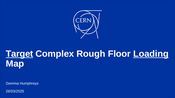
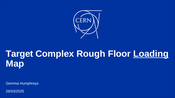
Target underline: present -> none
